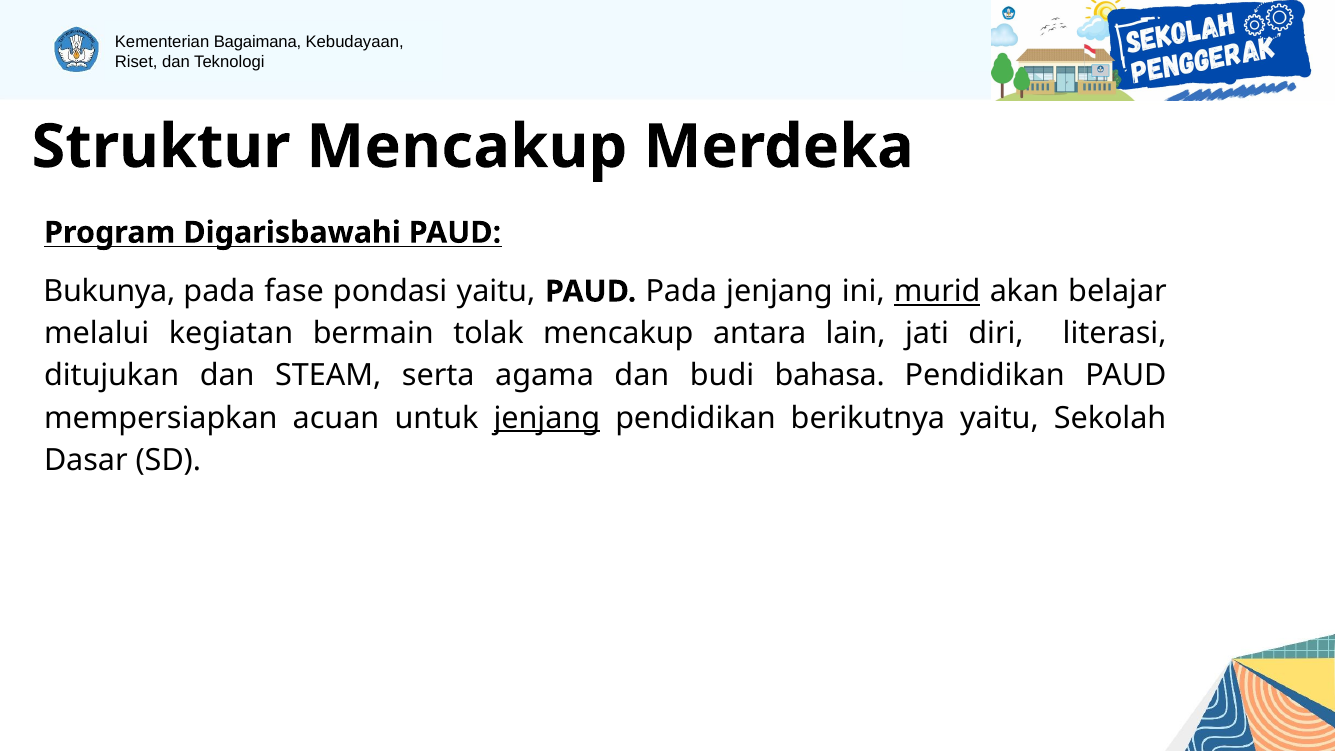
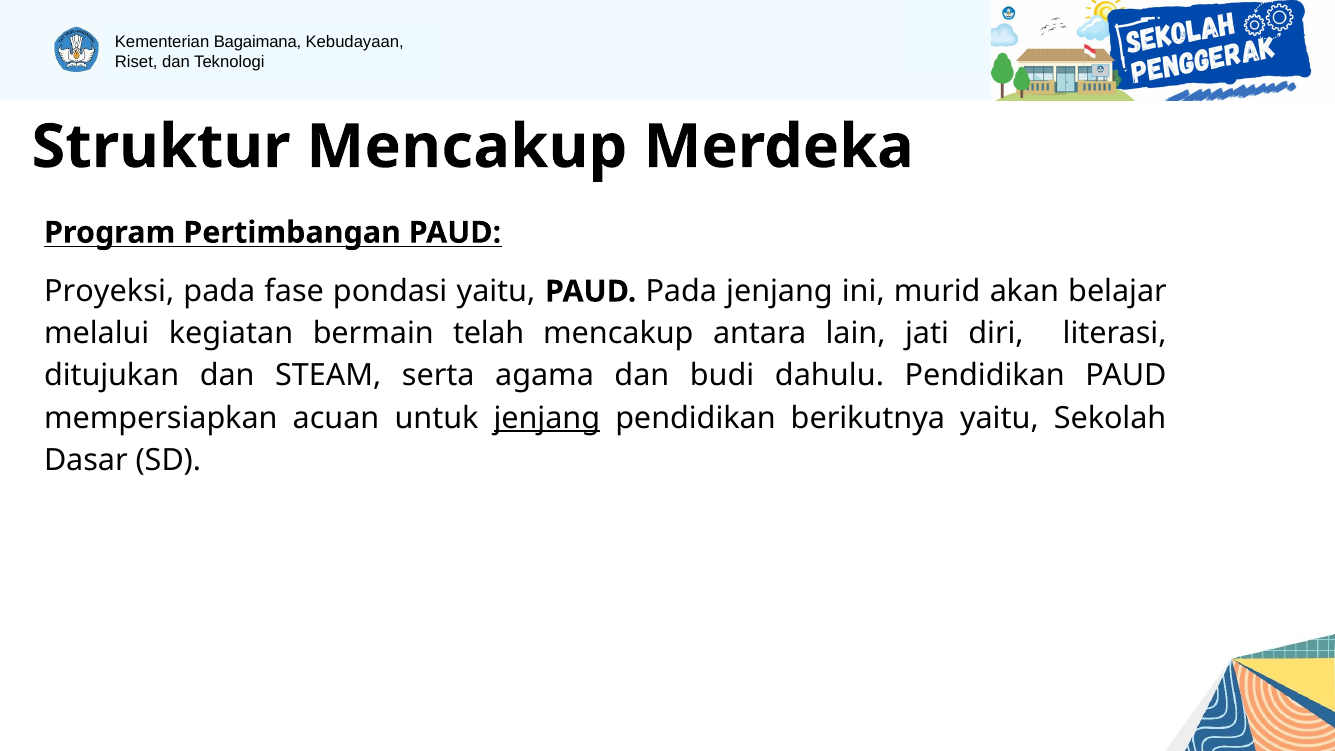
Digarisbawahi: Digarisbawahi -> Pertimbangan
Bukunya: Bukunya -> Proyeksi
murid underline: present -> none
tolak: tolak -> telah
bahasa: bahasa -> dahulu
